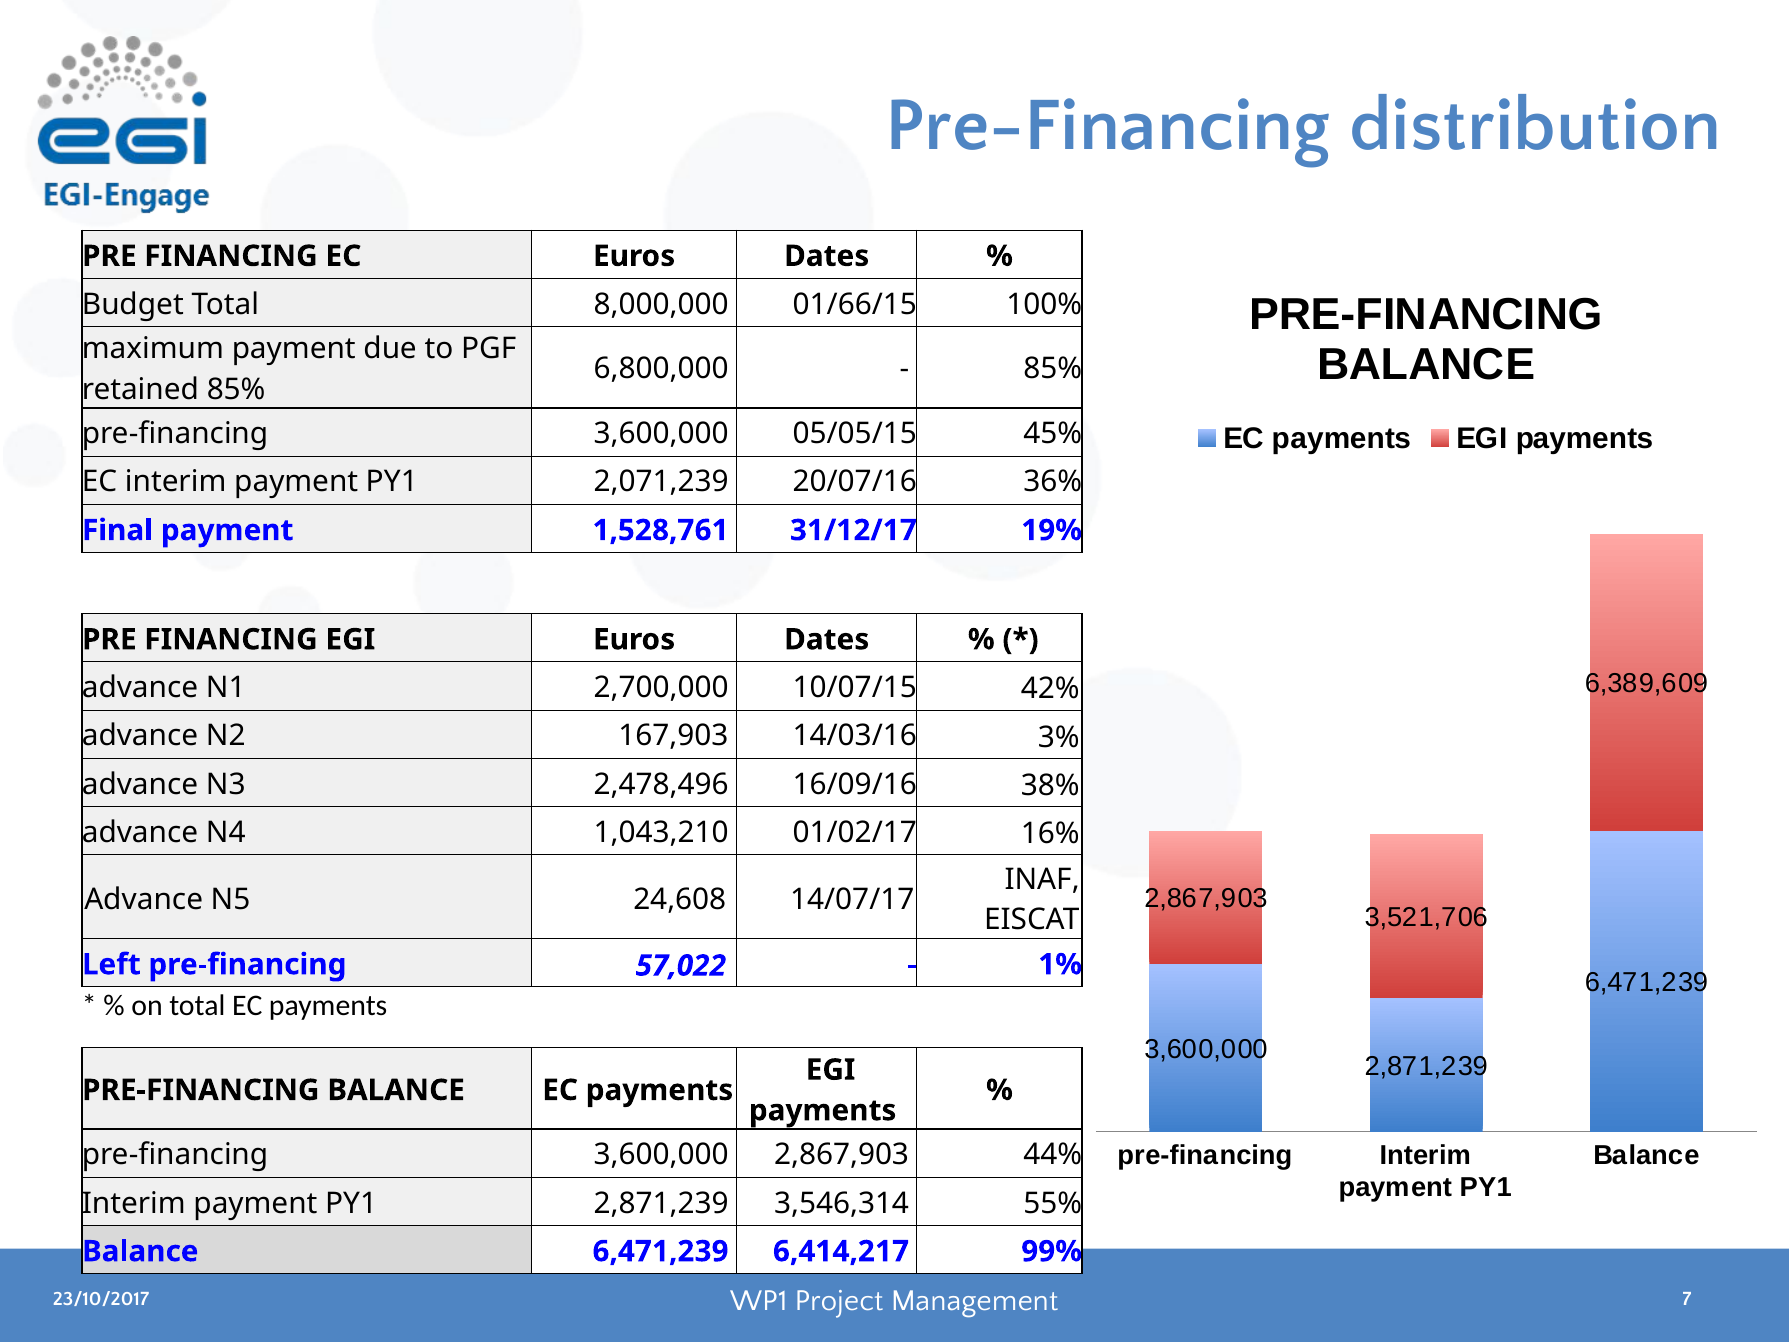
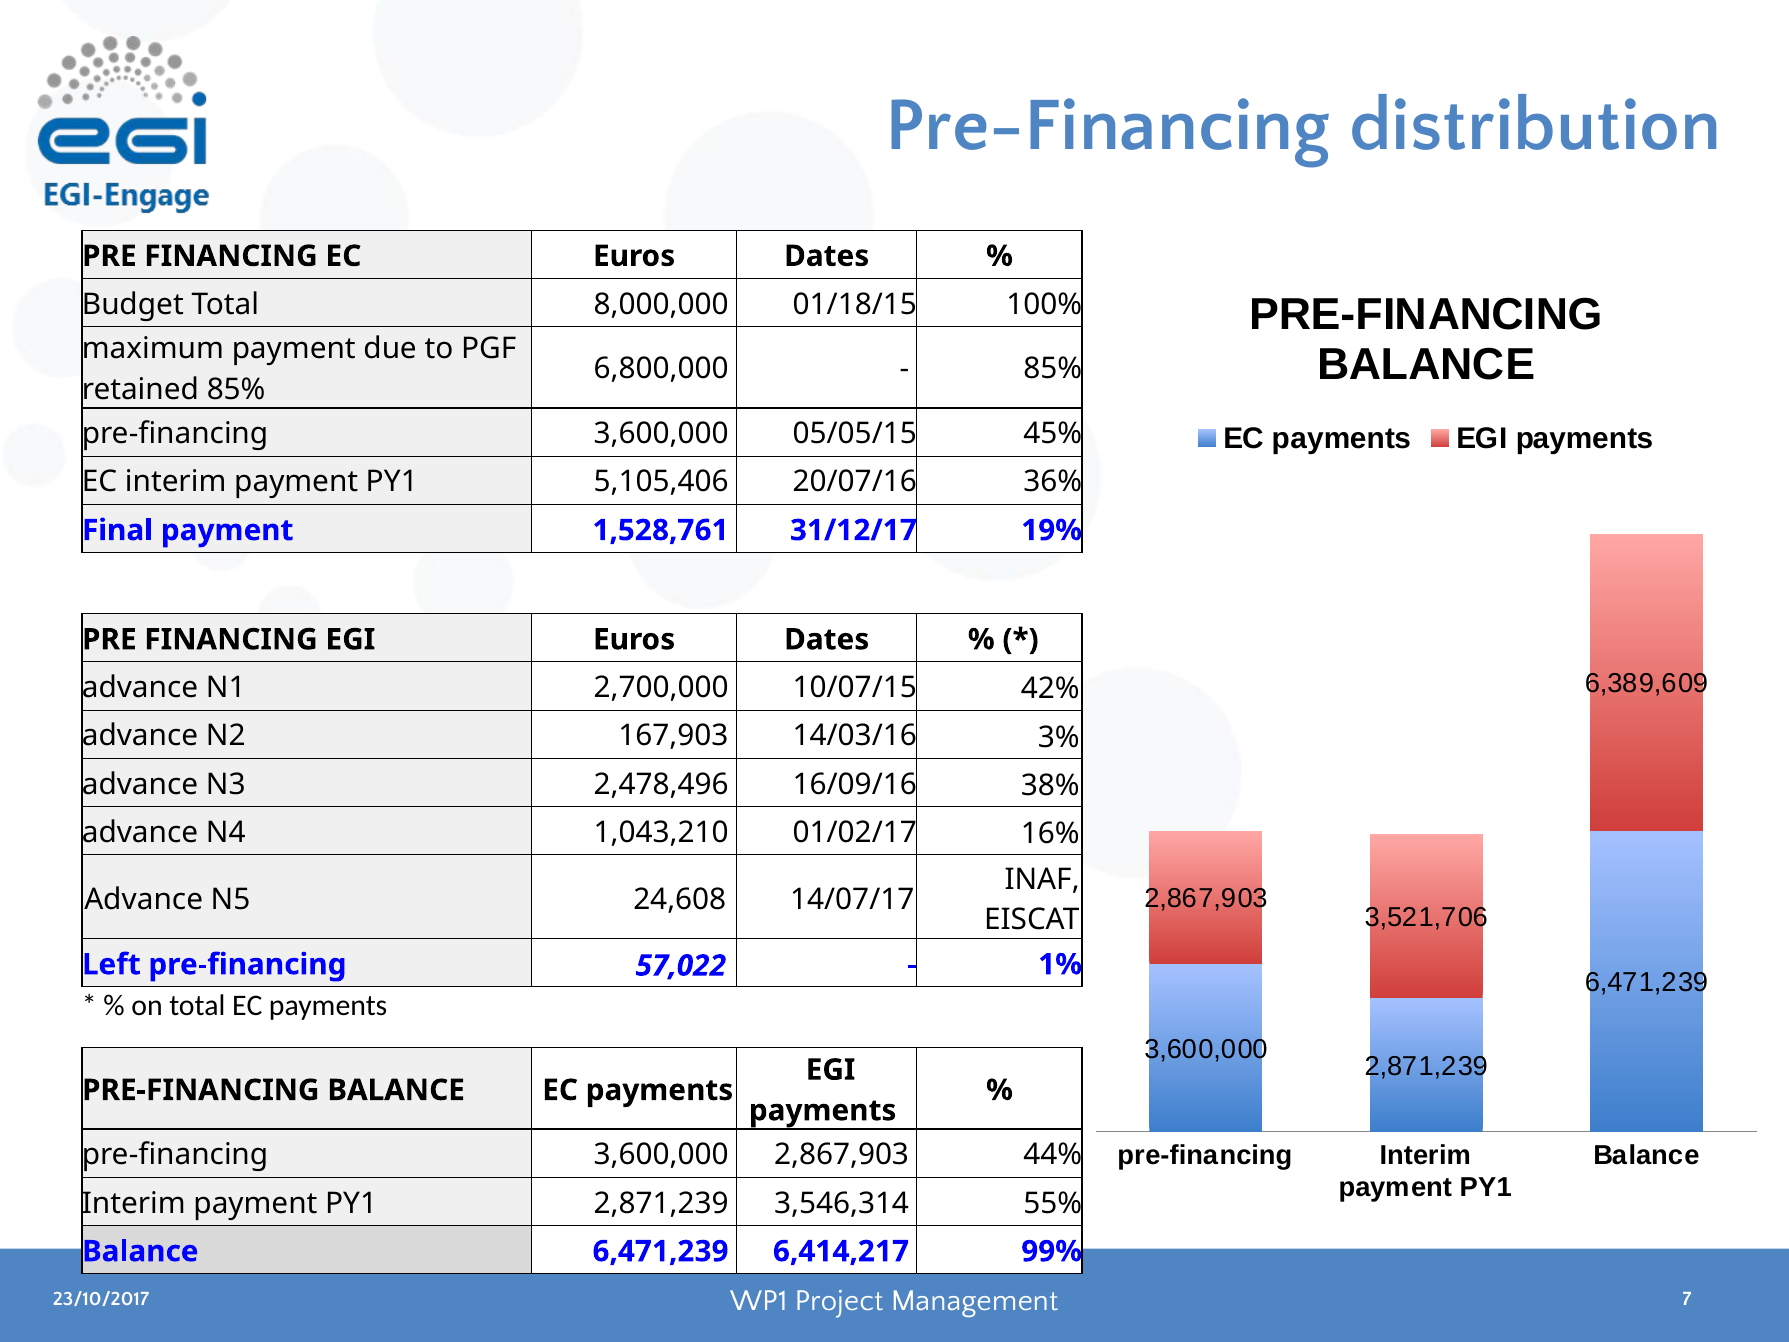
01/66/15: 01/66/15 -> 01/18/15
2,071,239: 2,071,239 -> 5,105,406
